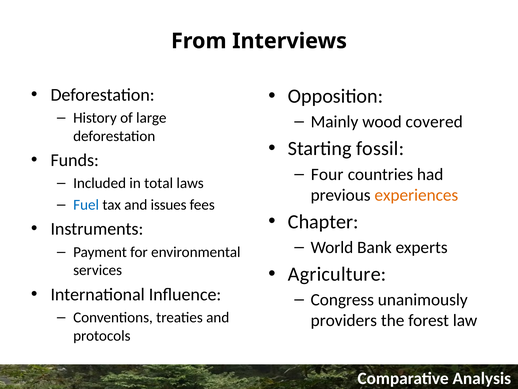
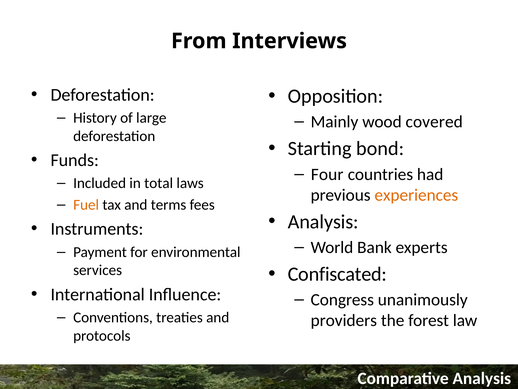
fossil: fossil -> bond
Fuel colour: blue -> orange
issues: issues -> terms
Chapter at (323, 221): Chapter -> Analysis
Agriculture: Agriculture -> Confiscated
